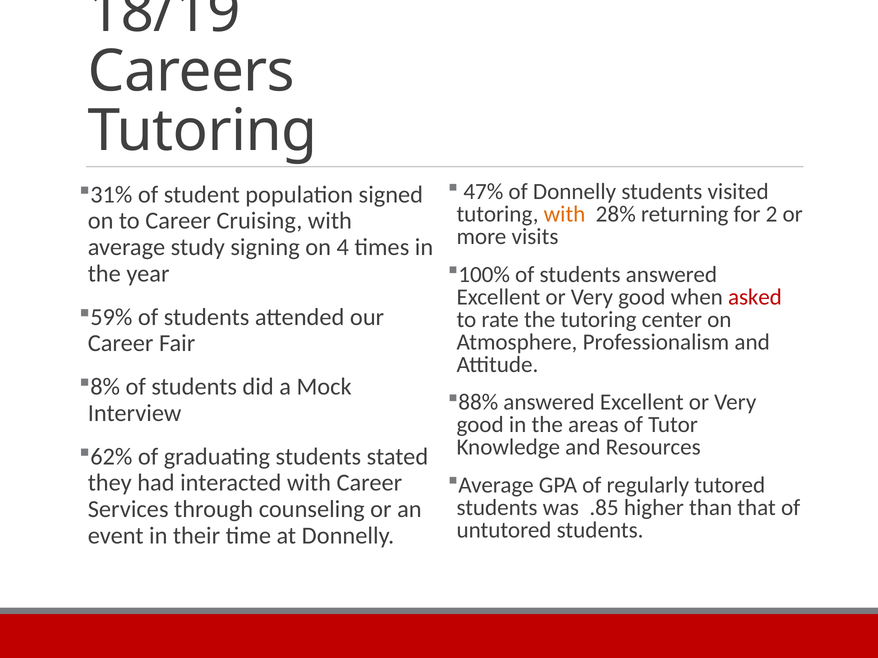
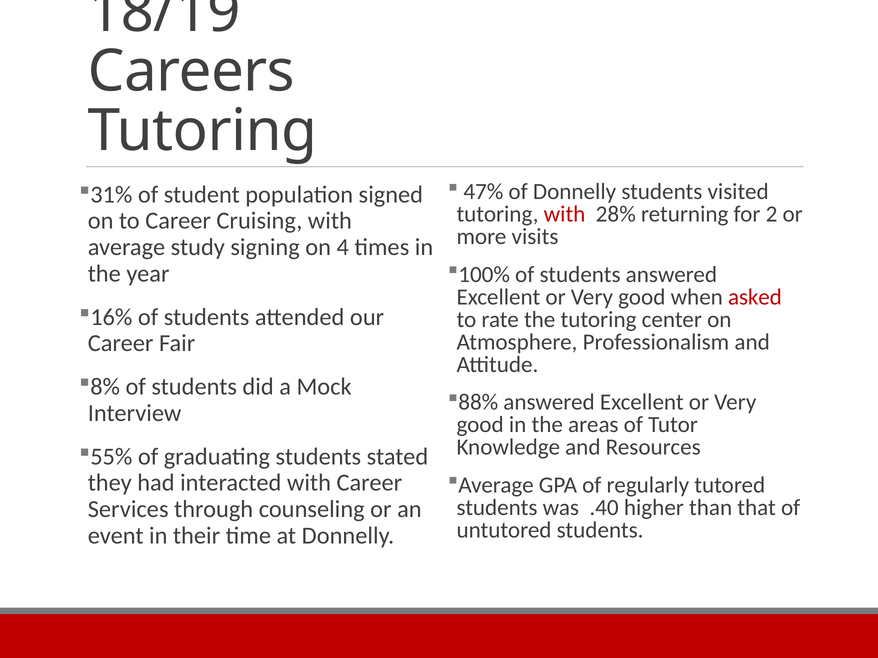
with at (565, 214) colour: orange -> red
59%: 59% -> 16%
62%: 62% -> 55%
.85: .85 -> .40
